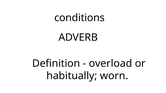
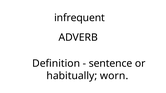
conditions: conditions -> infrequent
overload: overload -> sentence
